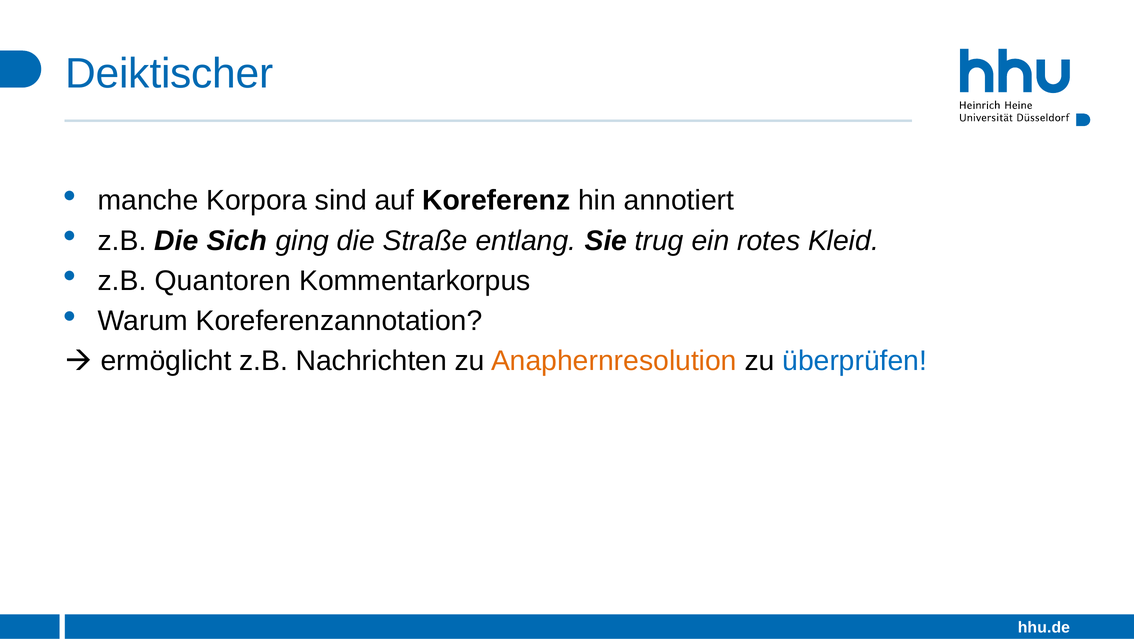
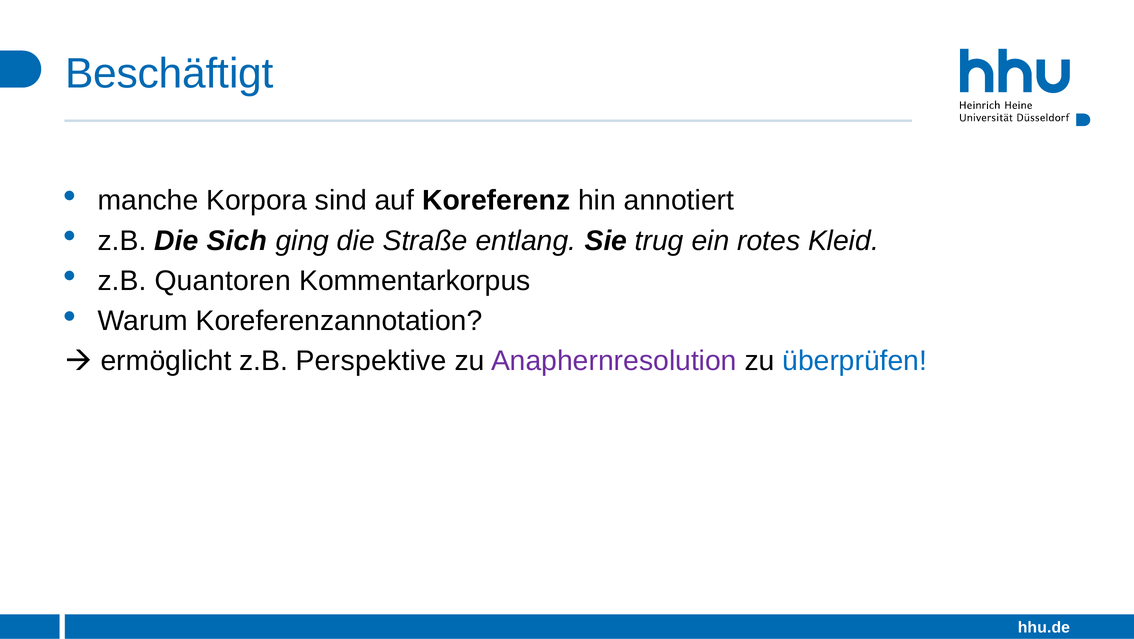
Deiktischer: Deiktischer -> Beschäftigt
Nachrichten: Nachrichten -> Perspektive
Anaphernresolution colour: orange -> purple
